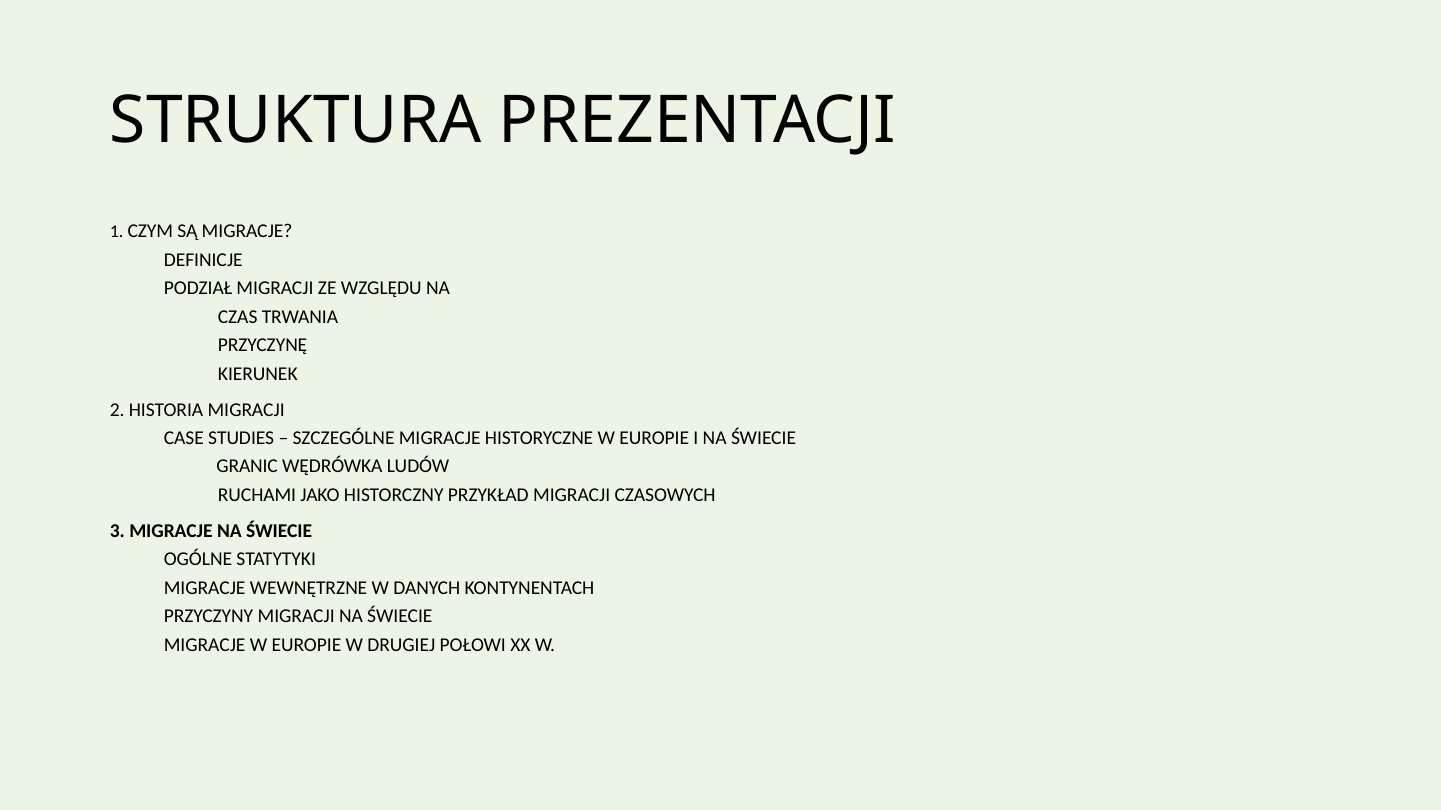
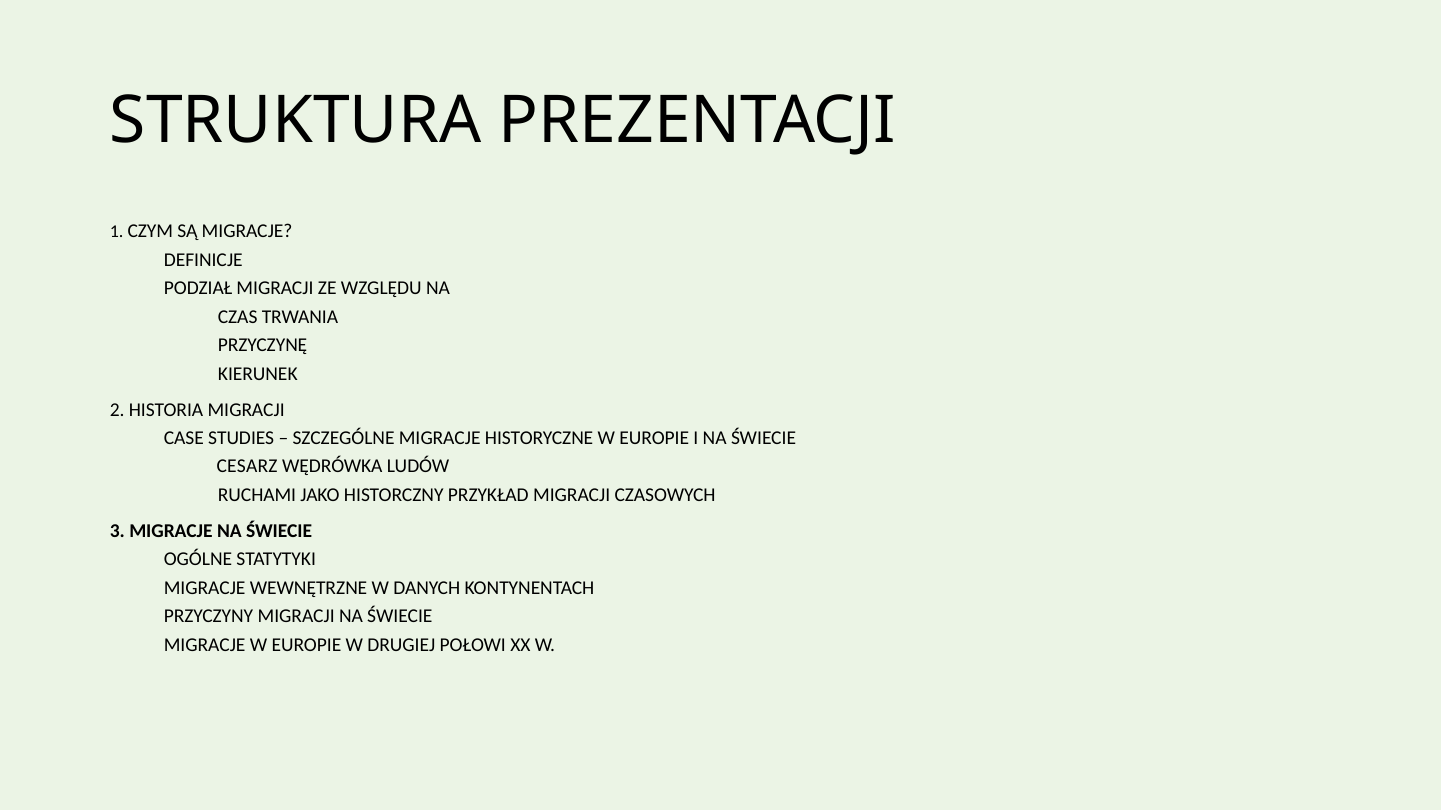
GRANIC: GRANIC -> CESARZ
